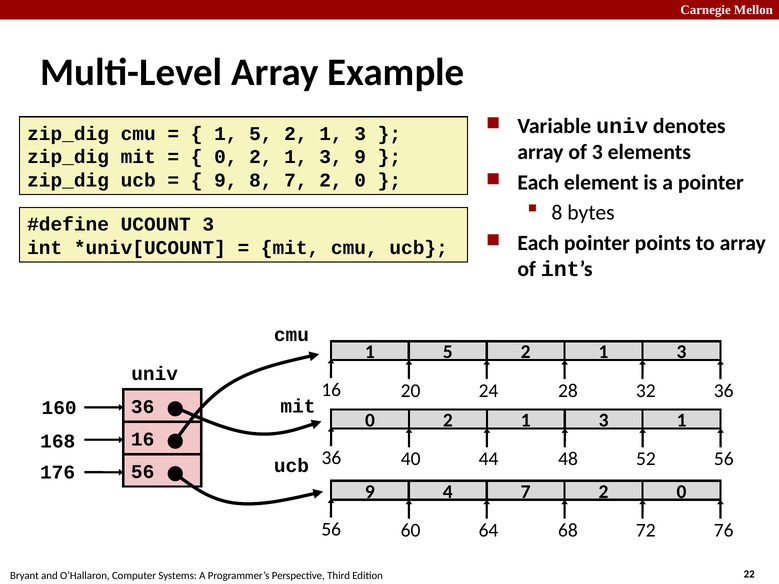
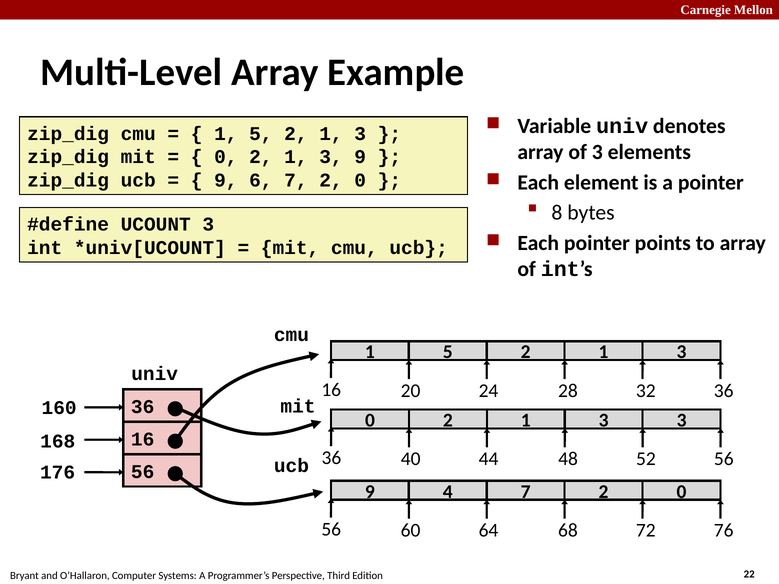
9 8: 8 -> 6
3 1: 1 -> 3
